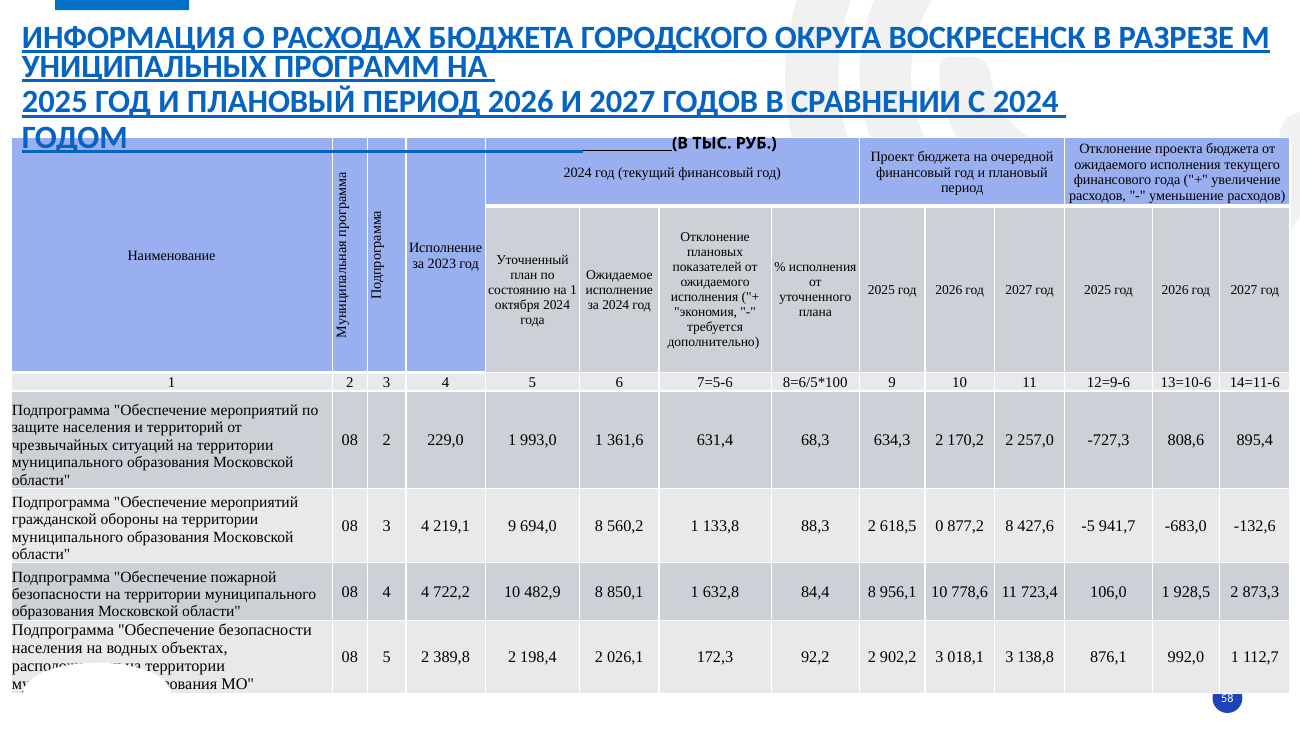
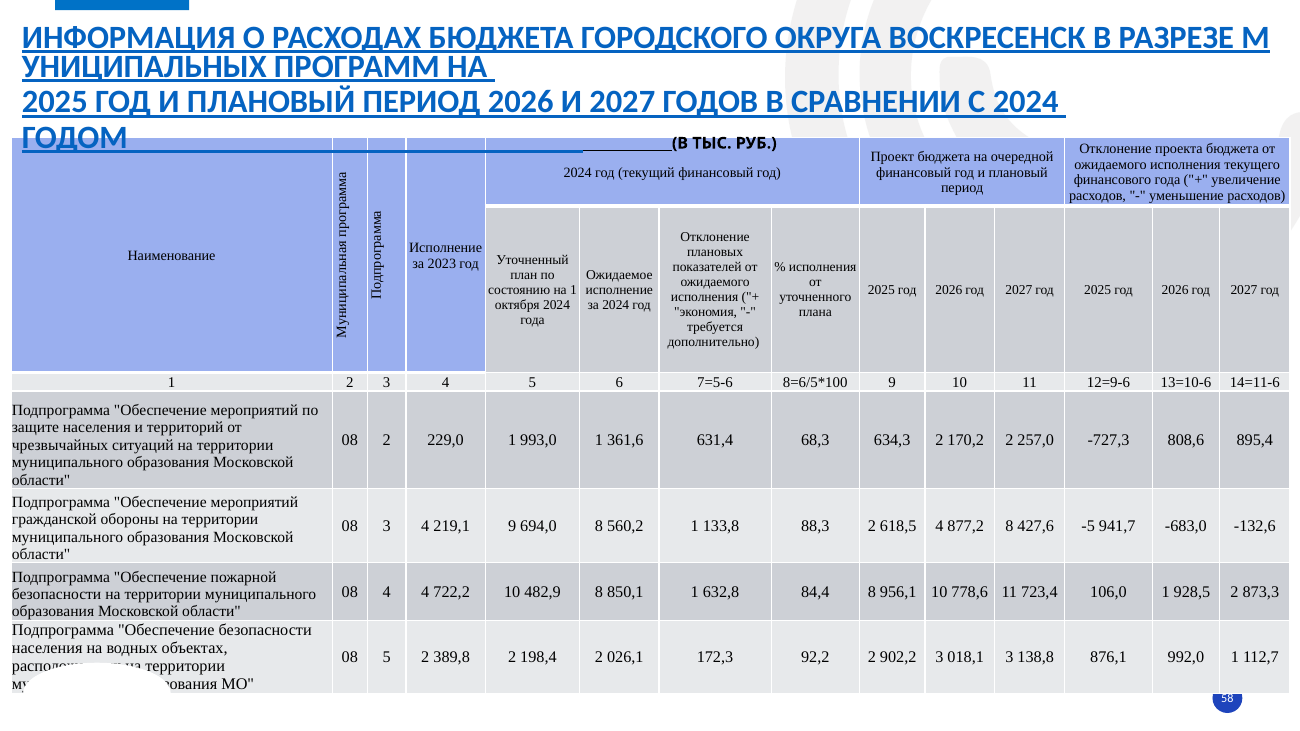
618,5 0: 0 -> 4
